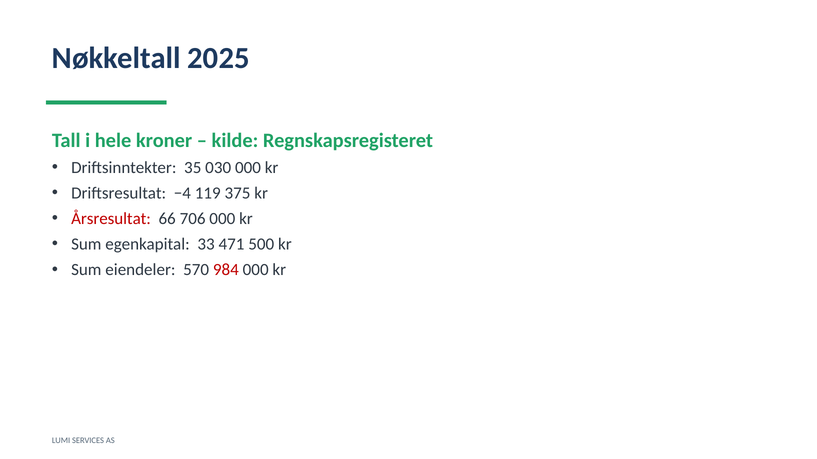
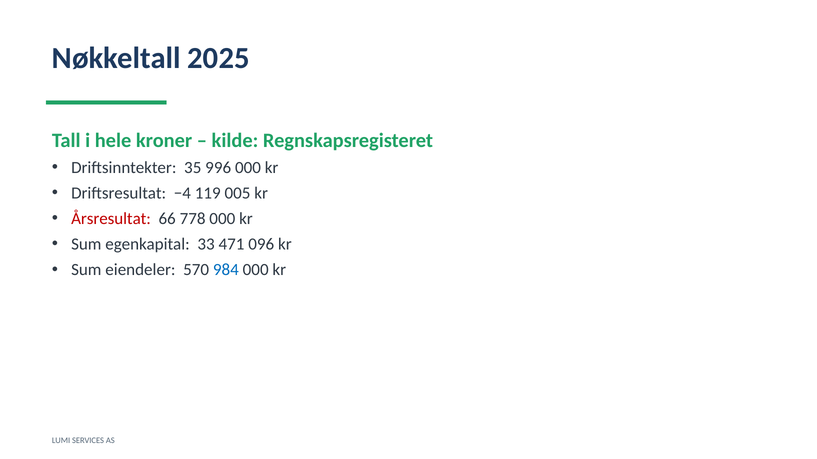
030: 030 -> 996
375: 375 -> 005
706: 706 -> 778
500: 500 -> 096
984 colour: red -> blue
